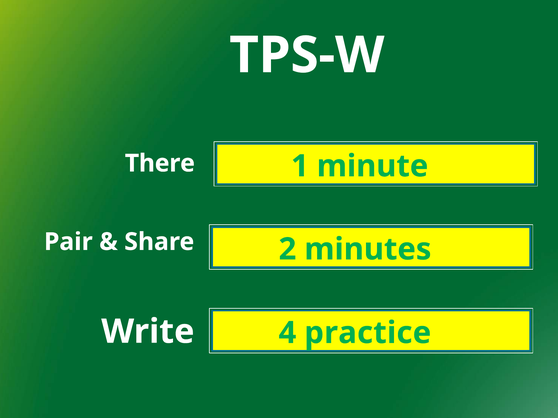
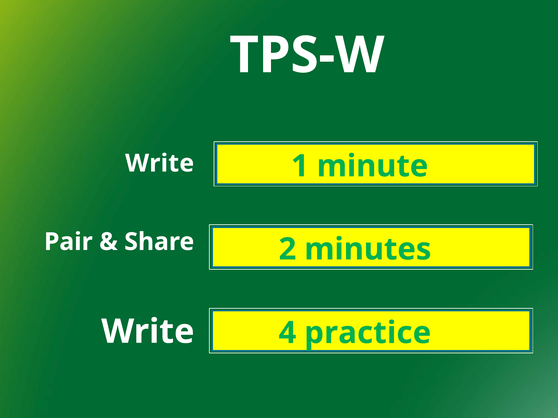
There at (160, 164): There -> Write
